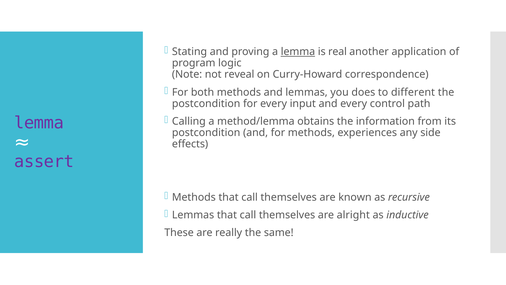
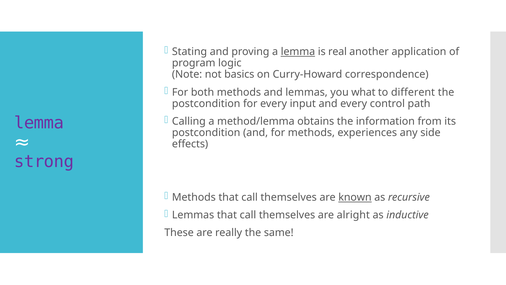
reveal: reveal -> basics
does: does -> what
assert: assert -> strong
known underline: none -> present
